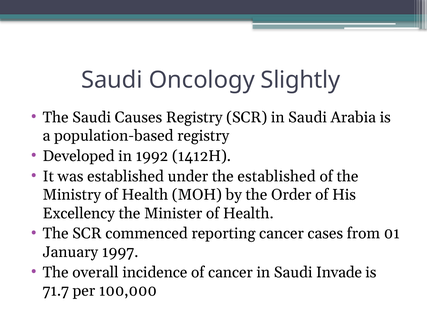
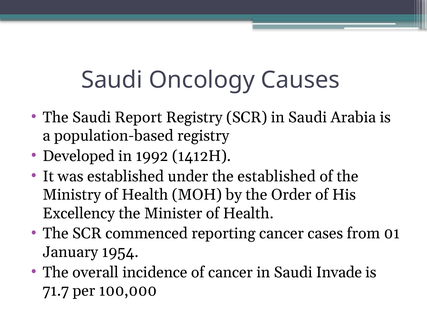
Slightly: Slightly -> Causes
Causes: Causes -> Report
1997: 1997 -> 1954
